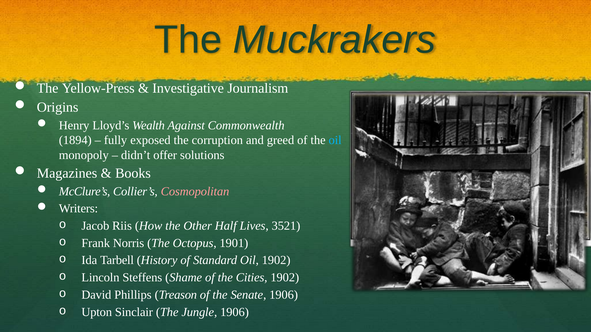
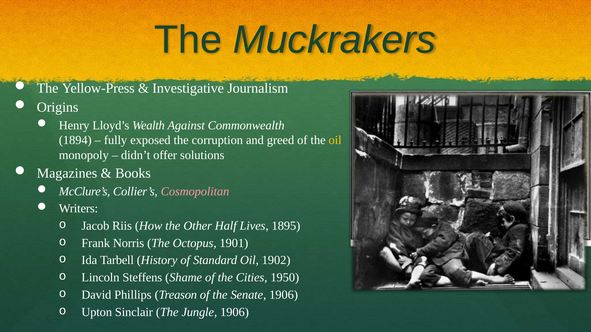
oil at (335, 140) colour: light blue -> yellow
3521: 3521 -> 1895
Cities 1902: 1902 -> 1950
